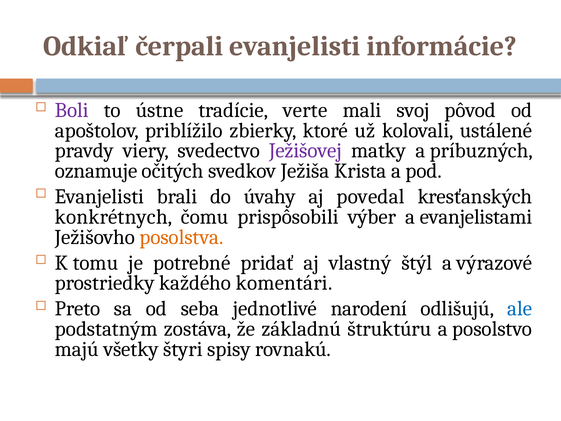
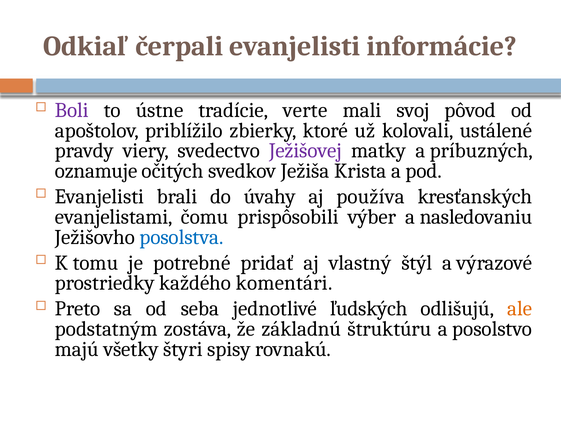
povedal: povedal -> používa
konkrétnych: konkrétnych -> evanjelistami
evanjelistami: evanjelistami -> nasledovaniu
posolstva colour: orange -> blue
narodení: narodení -> ľudských
ale colour: blue -> orange
